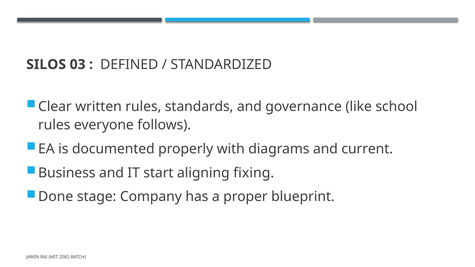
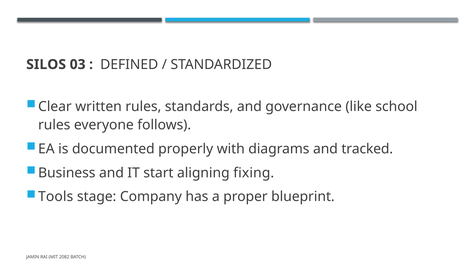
current: current -> tracked
Done: Done -> Tools
